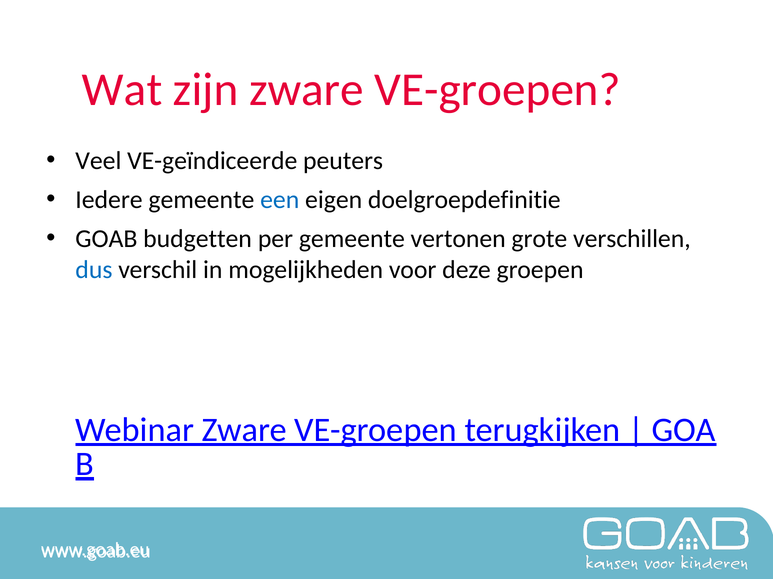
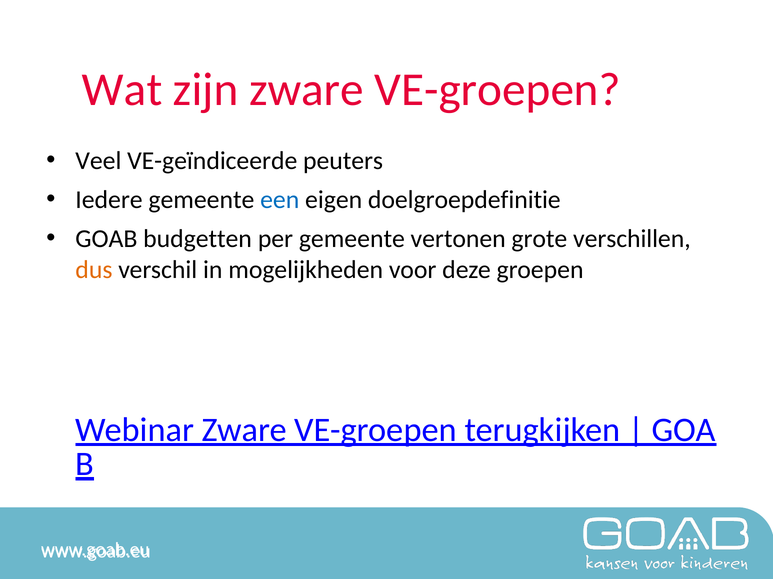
dus colour: blue -> orange
